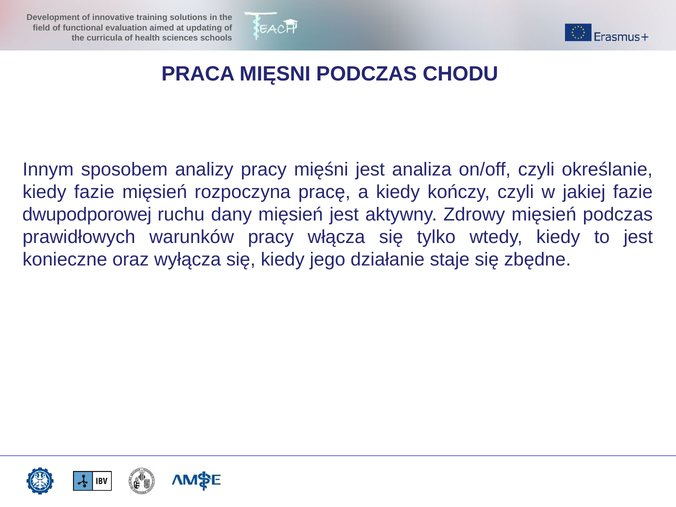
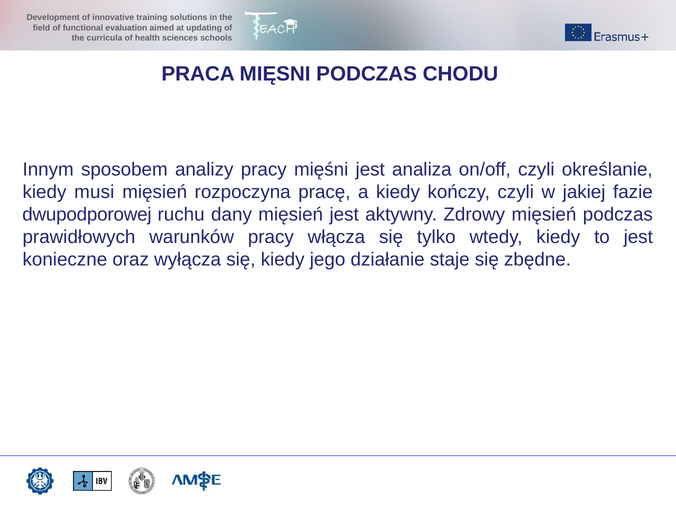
kiedy fazie: fazie -> musi
